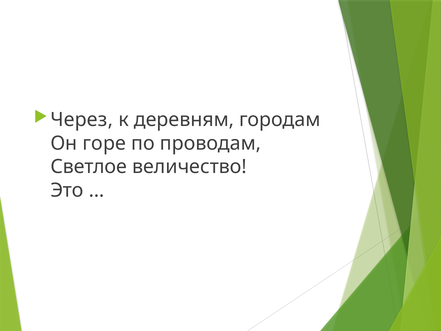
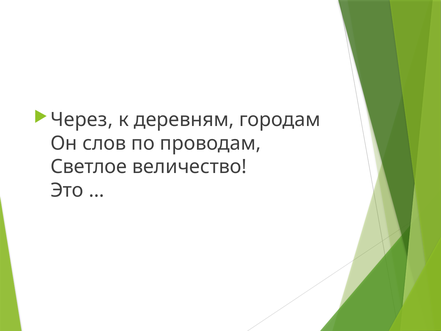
горе: горе -> слов
